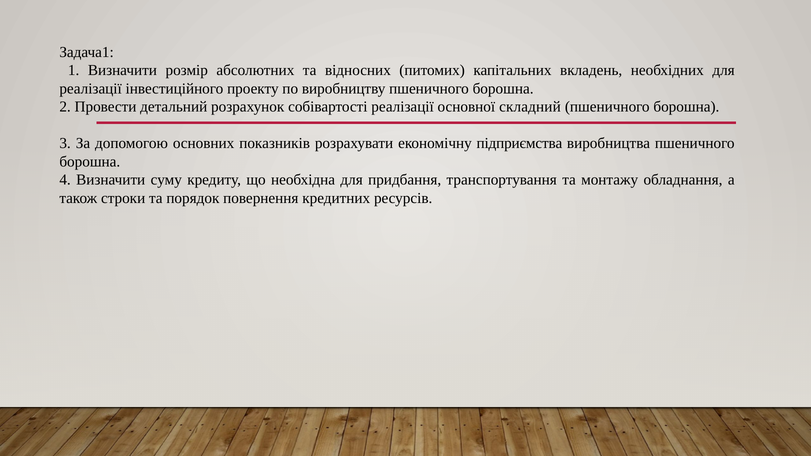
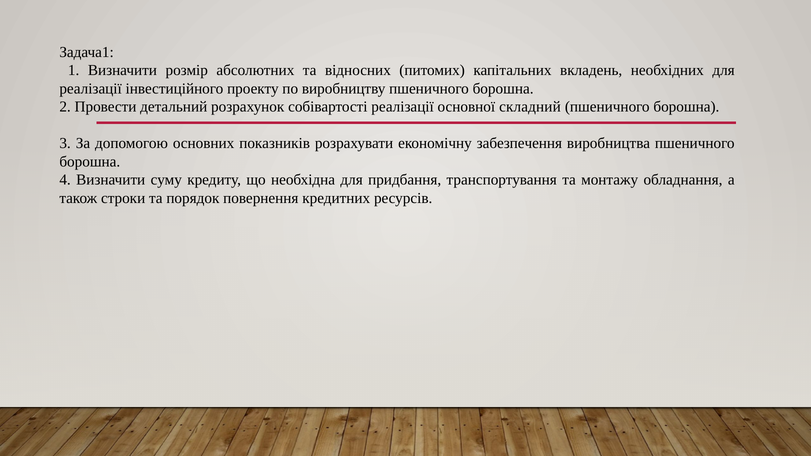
підприємства: підприємства -> забезпечення
